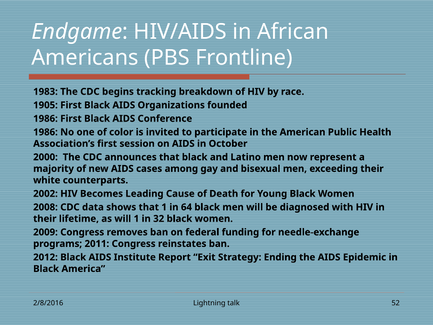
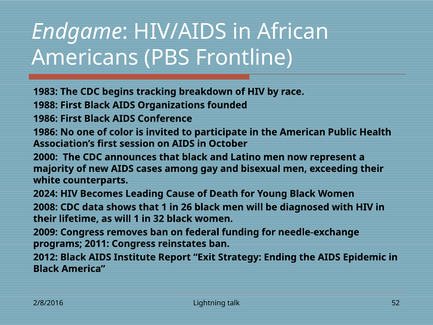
1905: 1905 -> 1988
2002: 2002 -> 2024
64: 64 -> 26
